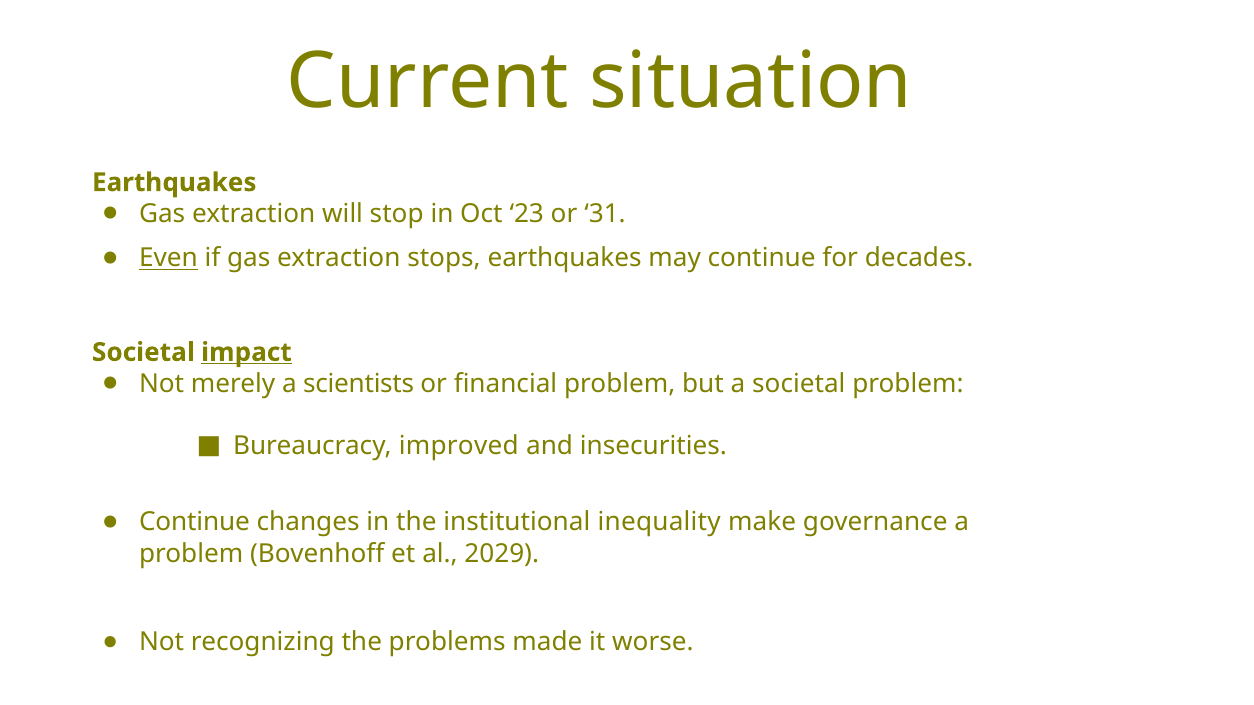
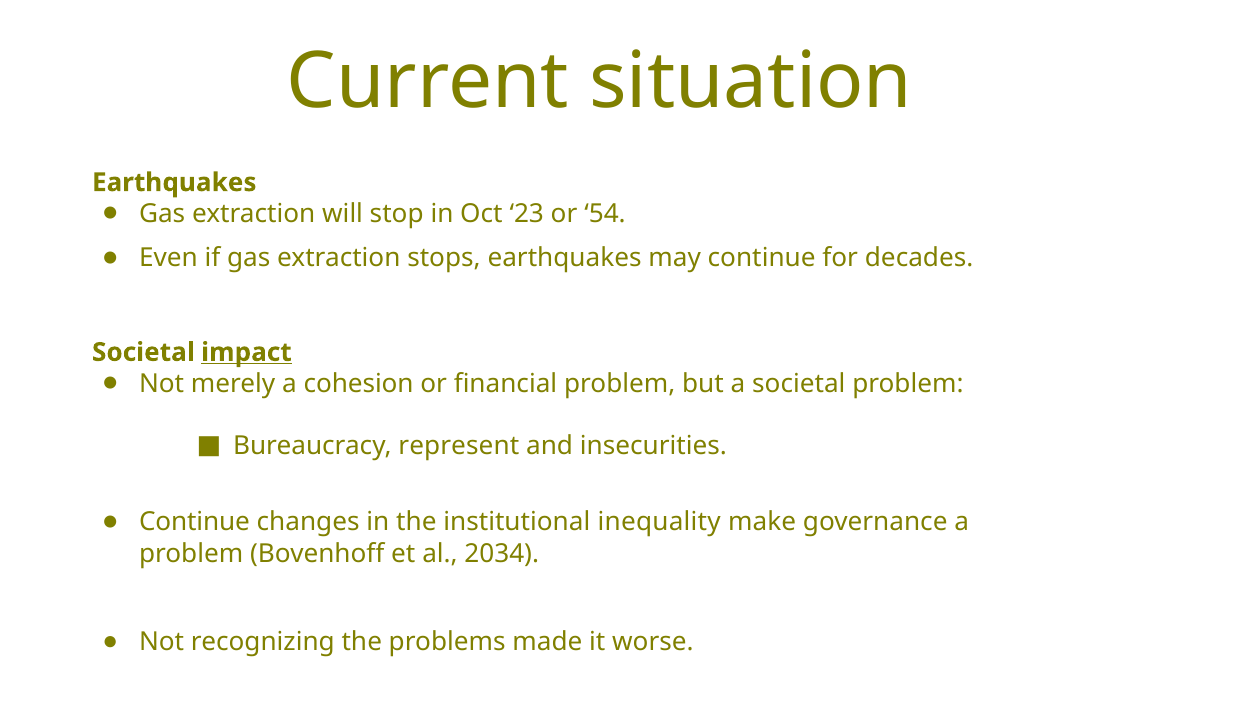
31: 31 -> 54
Even underline: present -> none
scientists: scientists -> cohesion
improved: improved -> represent
2029: 2029 -> 2034
